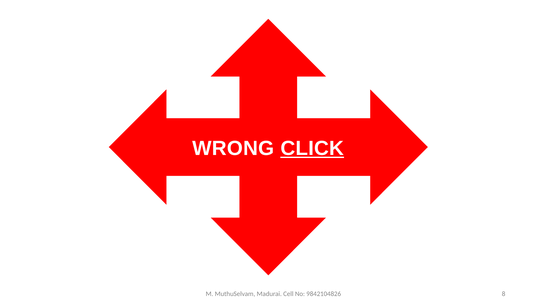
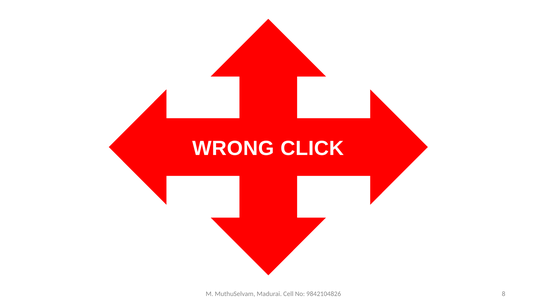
CLICK underline: present -> none
